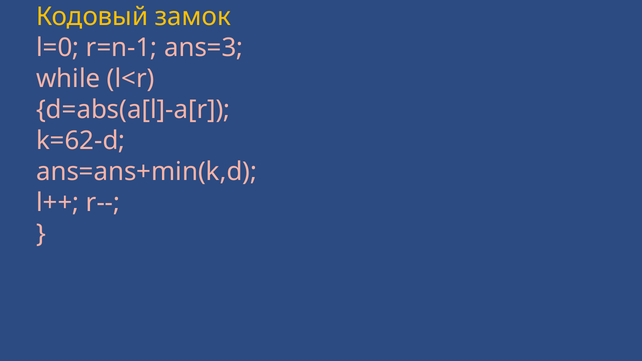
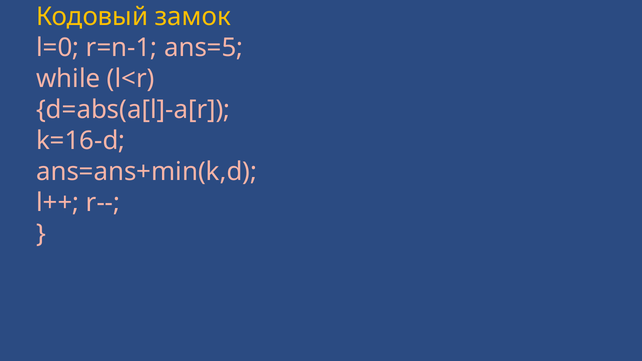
ans=3: ans=3 -> ans=5
k=62-d: k=62-d -> k=16-d
